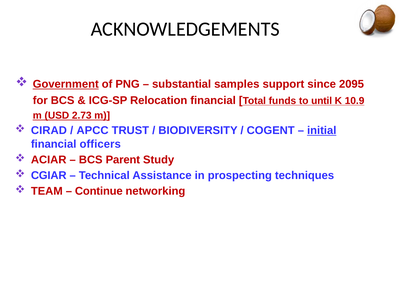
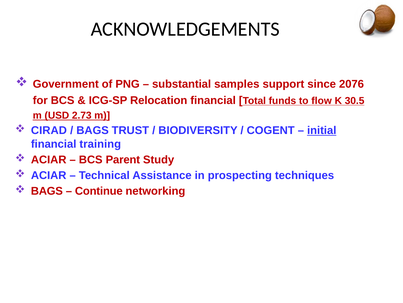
Government underline: present -> none
2095: 2095 -> 2076
until: until -> flow
10.9: 10.9 -> 30.5
APCC at (93, 130): APCC -> BAGS
officers: officers -> training
CGIAR at (49, 175): CGIAR -> ACIAR
TEAM at (47, 191): TEAM -> BAGS
